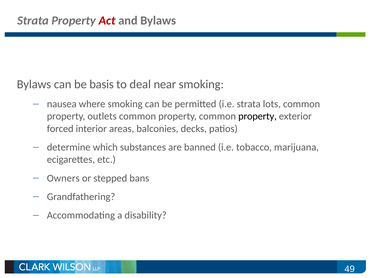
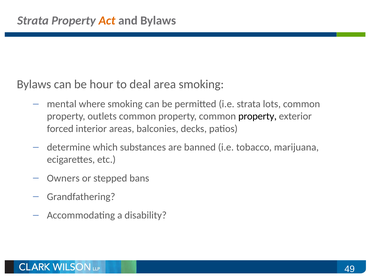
Act colour: red -> orange
basis: basis -> hour
near: near -> area
nausea: nausea -> mental
